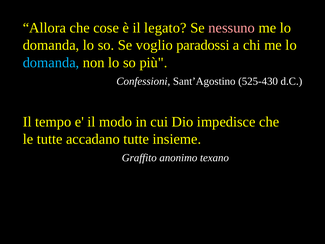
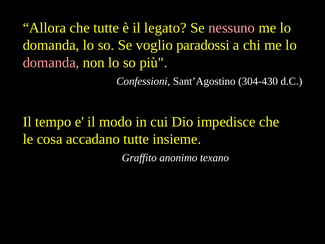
che cose: cose -> tutte
domanda at (51, 63) colour: light blue -> pink
525-430: 525-430 -> 304-430
le tutte: tutte -> cosa
